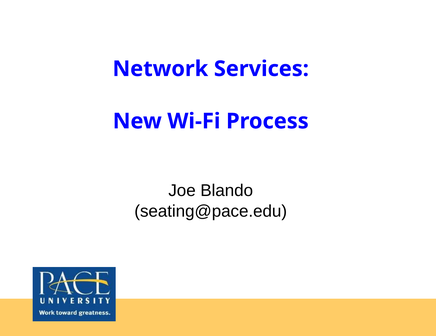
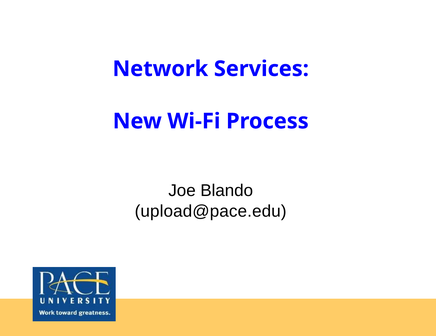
seating@pace.edu: seating@pace.edu -> upload@pace.edu
